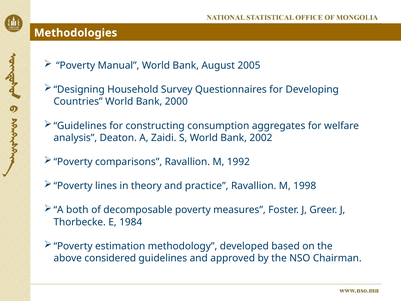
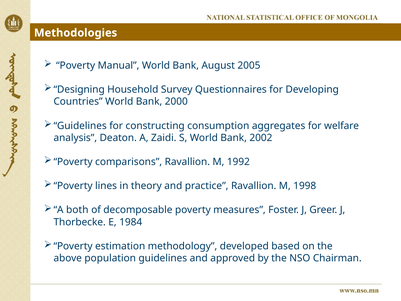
considered: considered -> population
